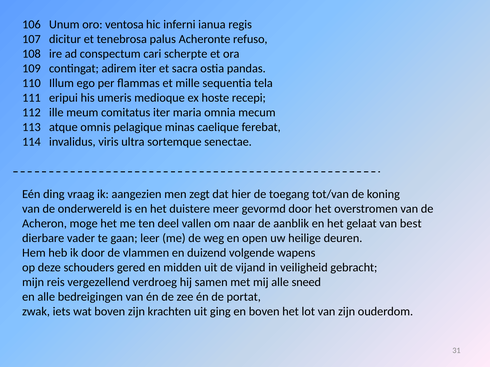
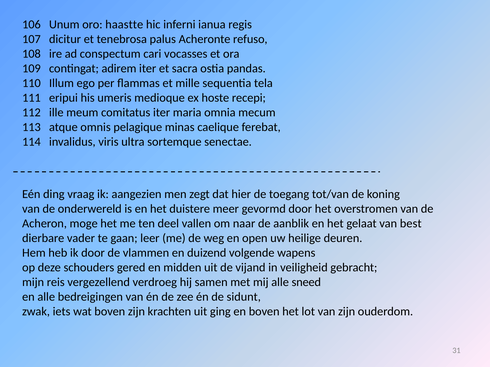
ventosa: ventosa -> haastte
scherpte: scherpte -> vocasses
portat: portat -> sidunt
